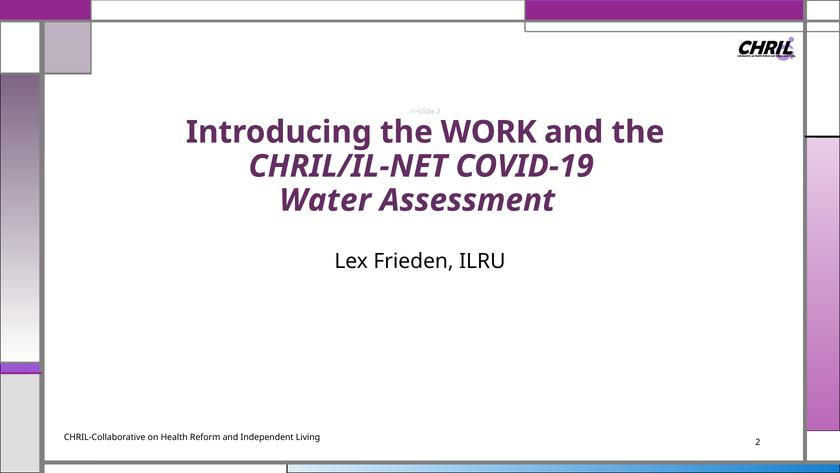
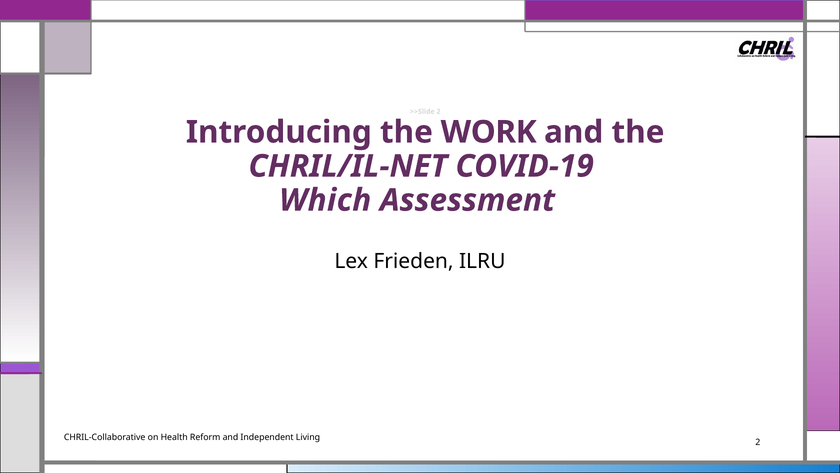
Water: Water -> Which
